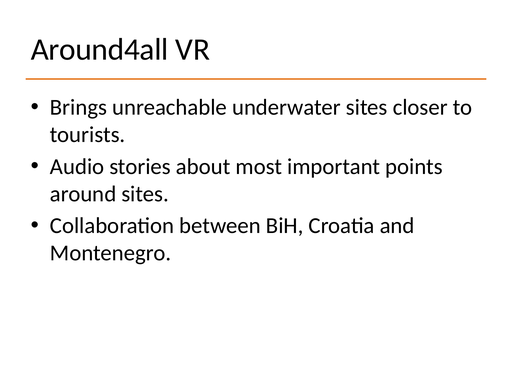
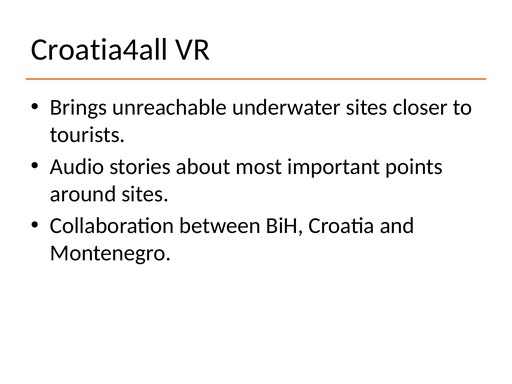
Around4all: Around4all -> Croatia4all
